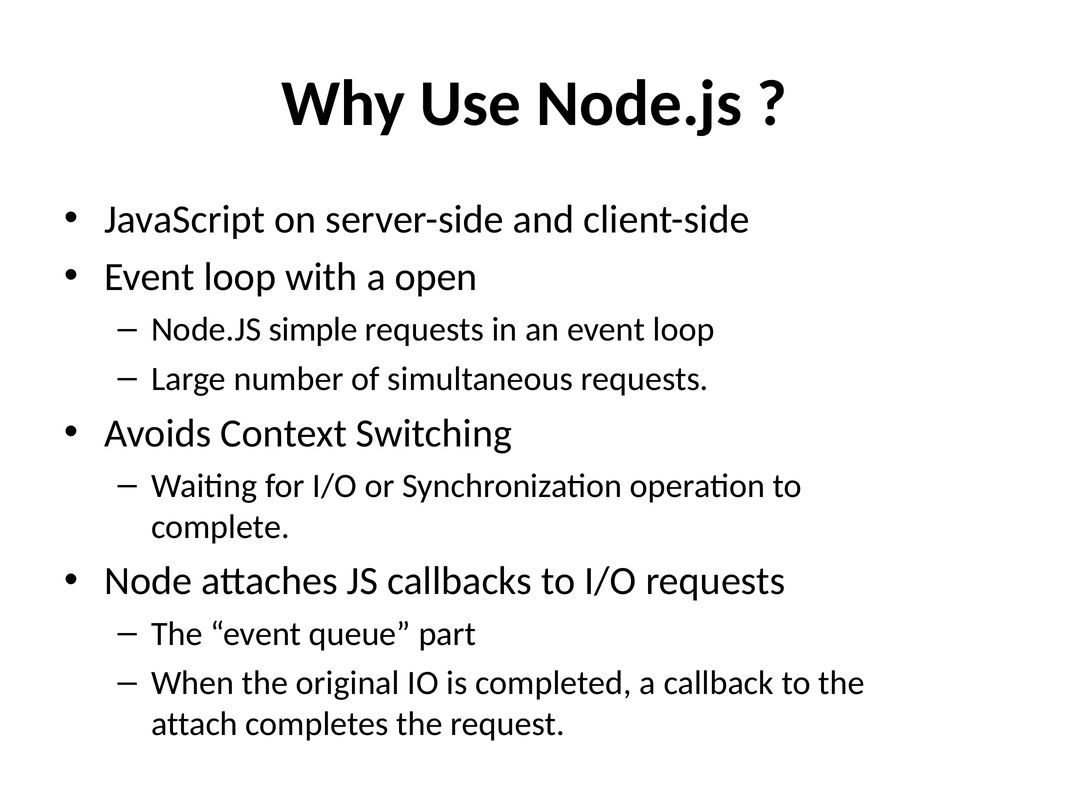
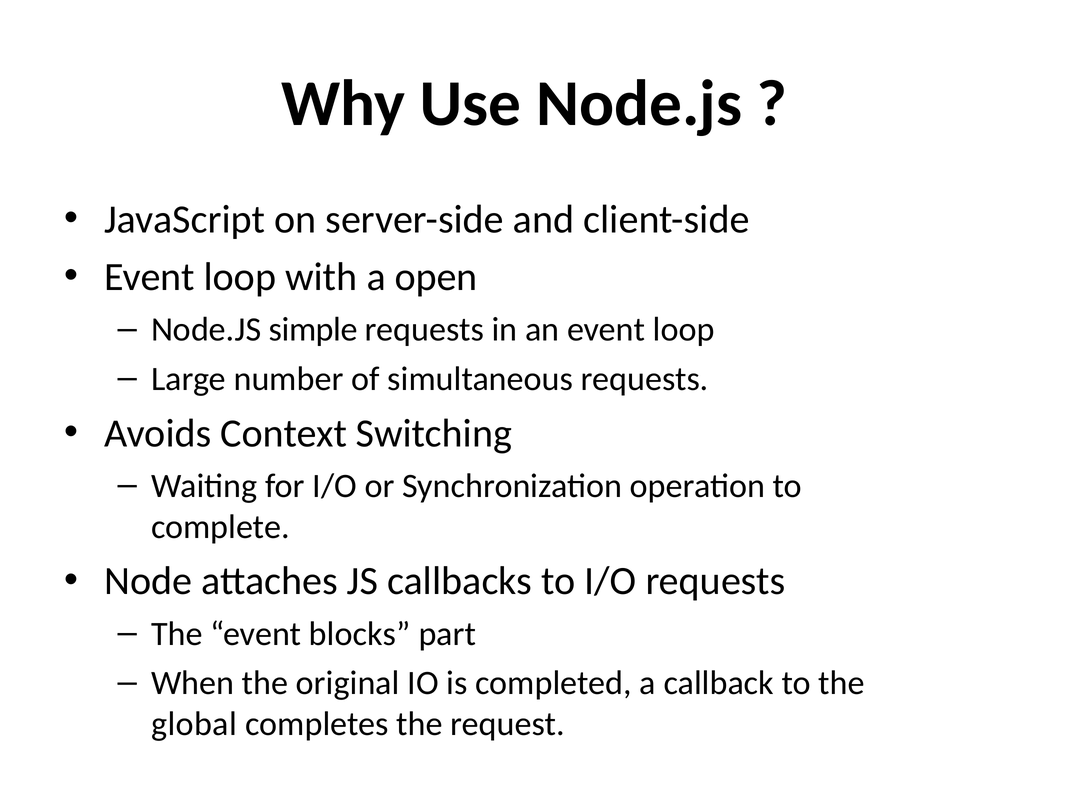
queue: queue -> blocks
attach: attach -> global
